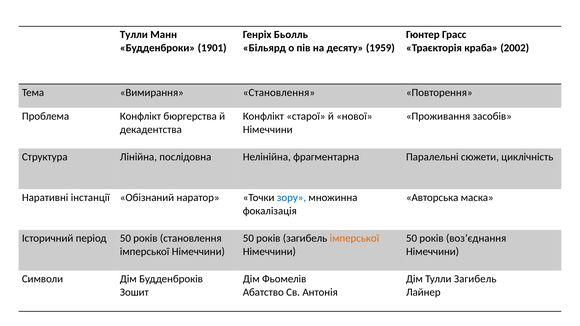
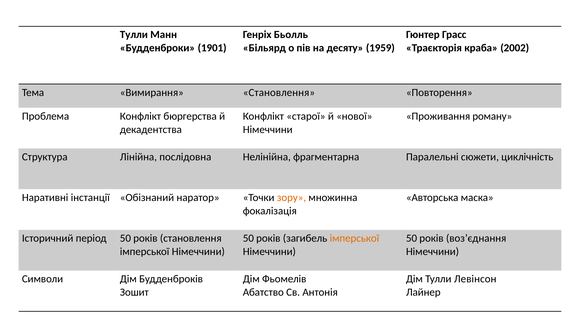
засобів: засобів -> роману
зору colour: blue -> orange
Тулли Загибель: Загибель -> Левінсон
